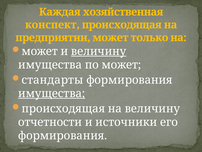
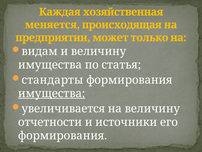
конспект: конспект -> меняется
может at (40, 51): может -> видам
величину at (99, 51) underline: present -> none
по может: может -> статья
происходящая at (63, 108): происходящая -> увеличивается
